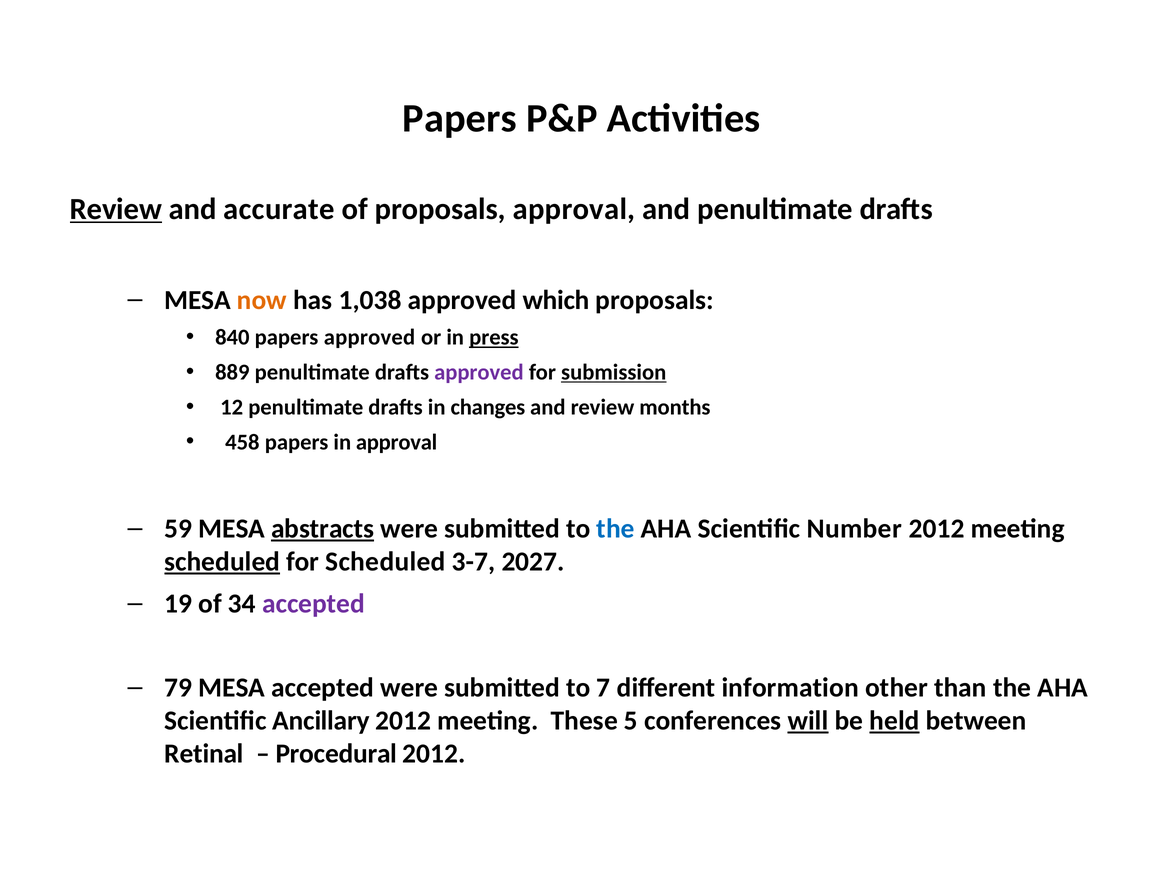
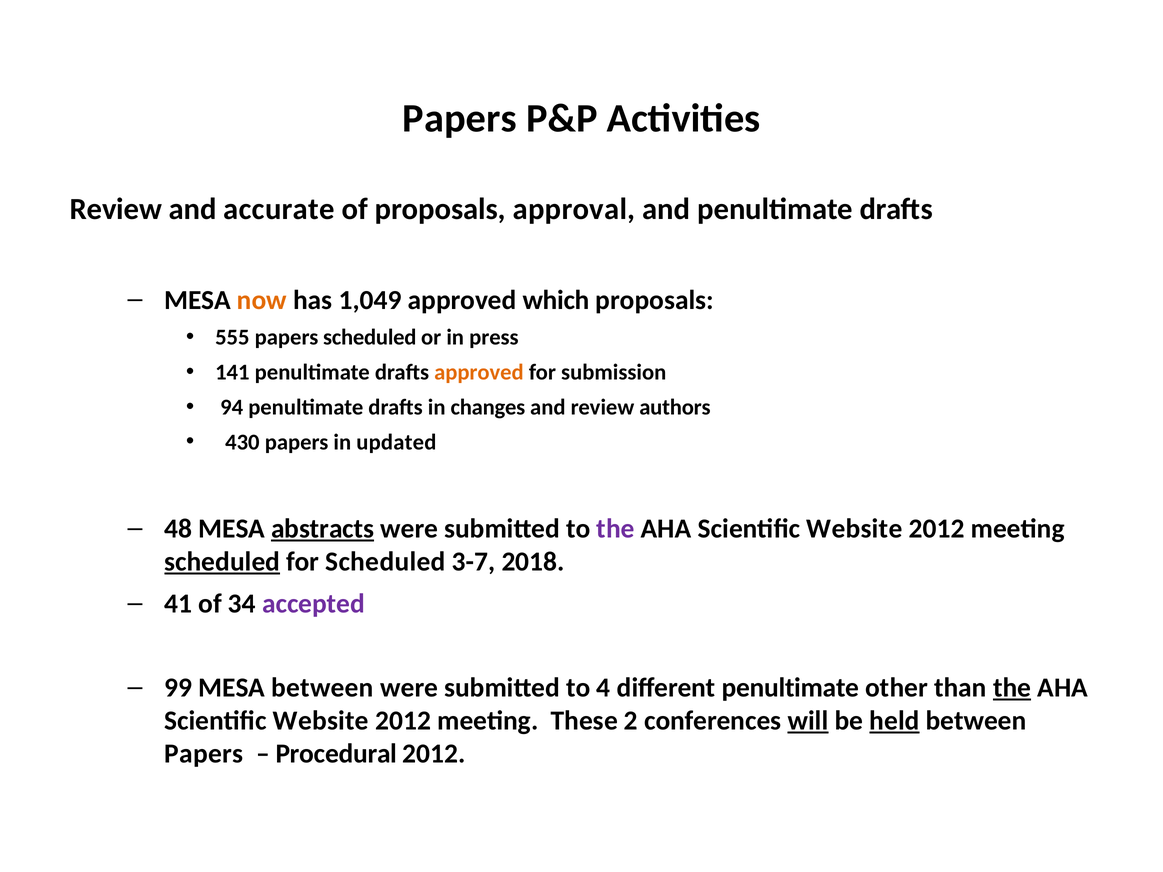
Review at (116, 209) underline: present -> none
1,038: 1,038 -> 1,049
840: 840 -> 555
papers approved: approved -> scheduled
press underline: present -> none
889: 889 -> 141
approved at (479, 372) colour: purple -> orange
submission underline: present -> none
12: 12 -> 94
months: months -> authors
458: 458 -> 430
in approval: approval -> updated
59: 59 -> 48
the at (616, 529) colour: blue -> purple
Number at (854, 529): Number -> Website
2027: 2027 -> 2018
19: 19 -> 41
79: 79 -> 99
MESA accepted: accepted -> between
7: 7 -> 4
different information: information -> penultimate
the at (1012, 688) underline: none -> present
Ancillary at (321, 721): Ancillary -> Website
5: 5 -> 2
Retinal at (204, 754): Retinal -> Papers
